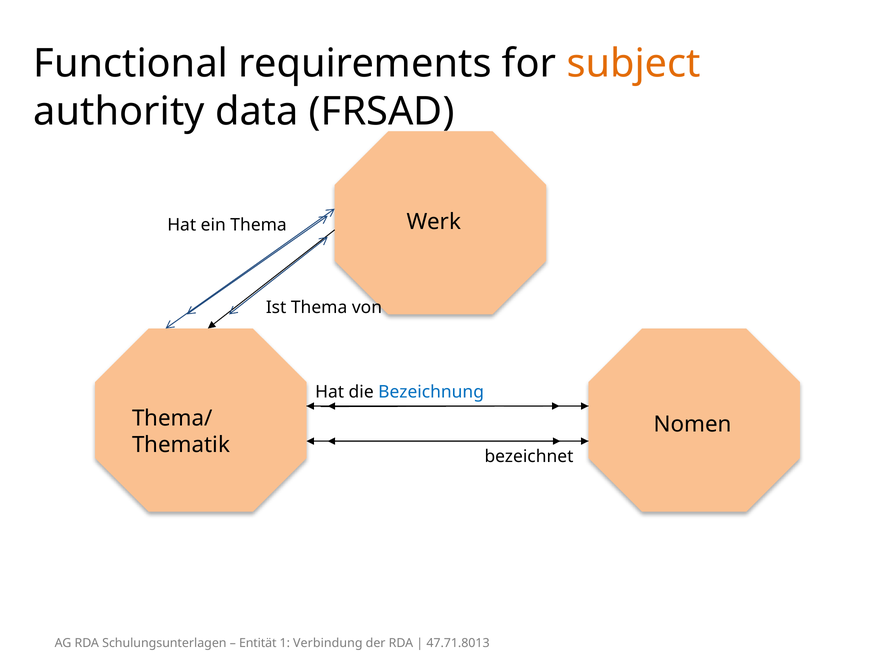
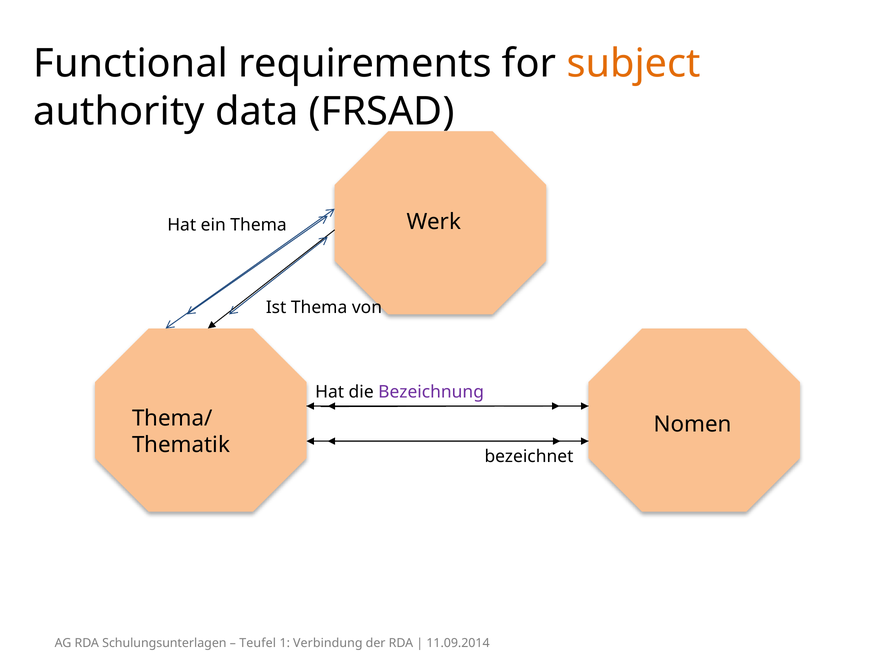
Bezeichnung colour: blue -> purple
Entität: Entität -> Teufel
47.71.8013: 47.71.8013 -> 11.09.2014
